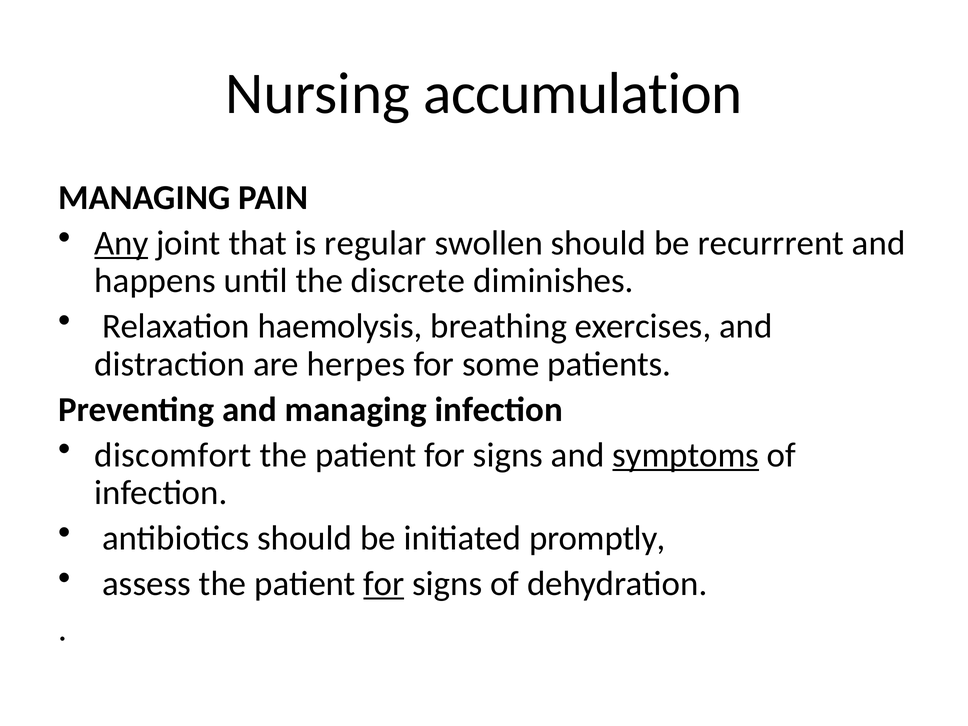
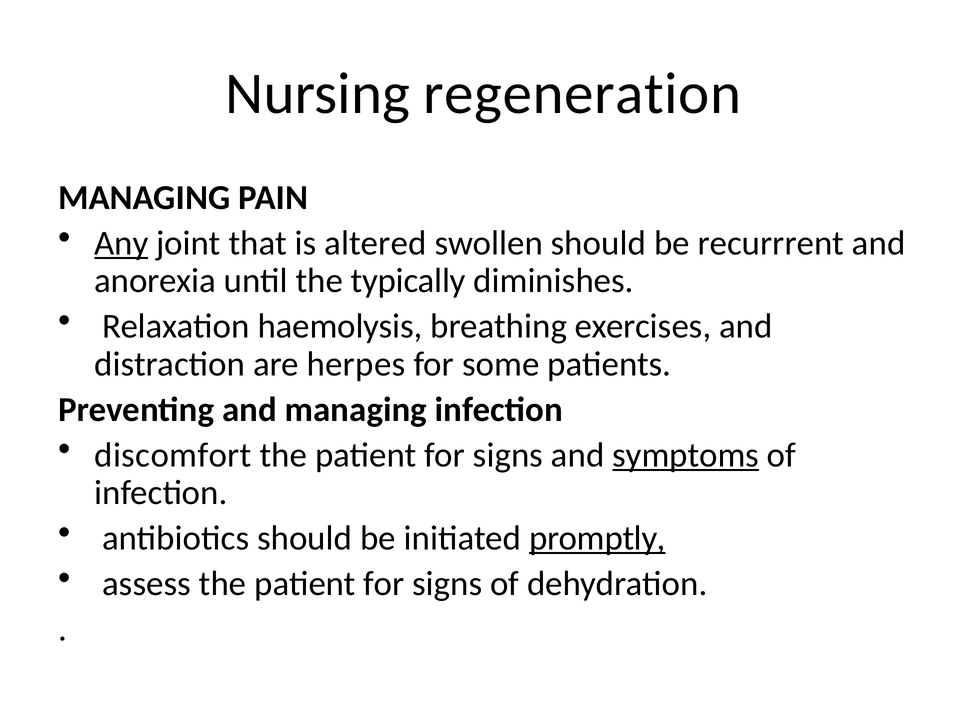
accumulation: accumulation -> regeneration
regular: regular -> altered
happens: happens -> anorexia
discrete: discrete -> typically
promptly underline: none -> present
for at (384, 584) underline: present -> none
